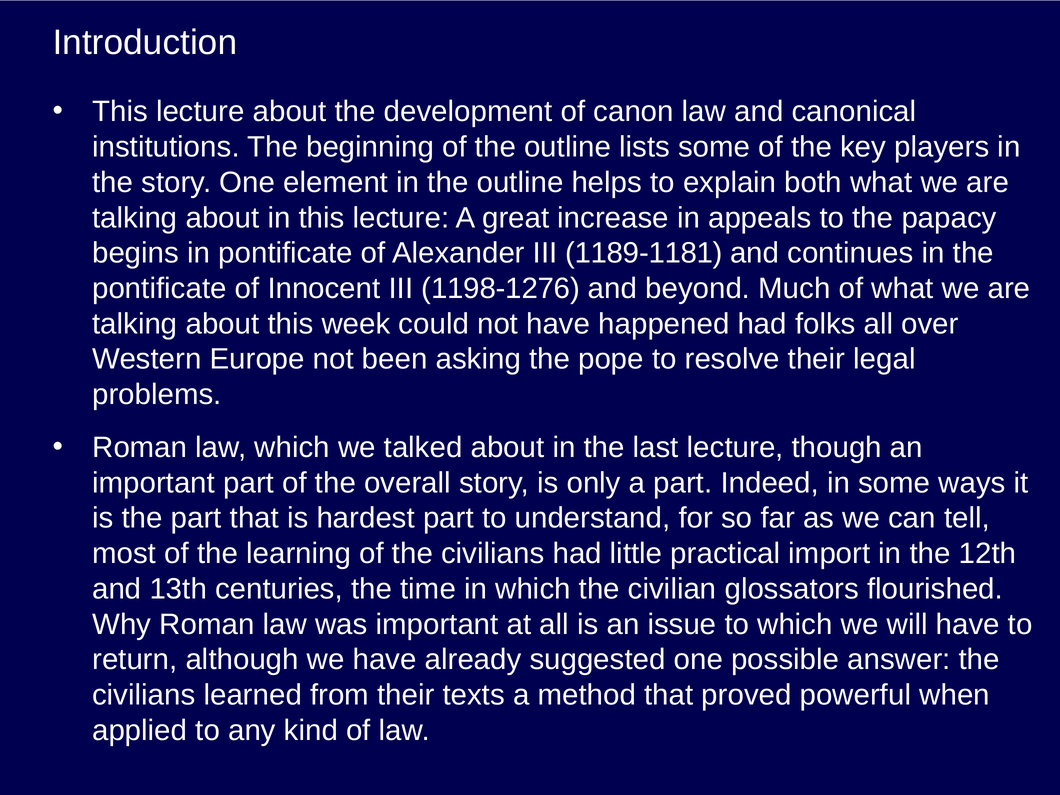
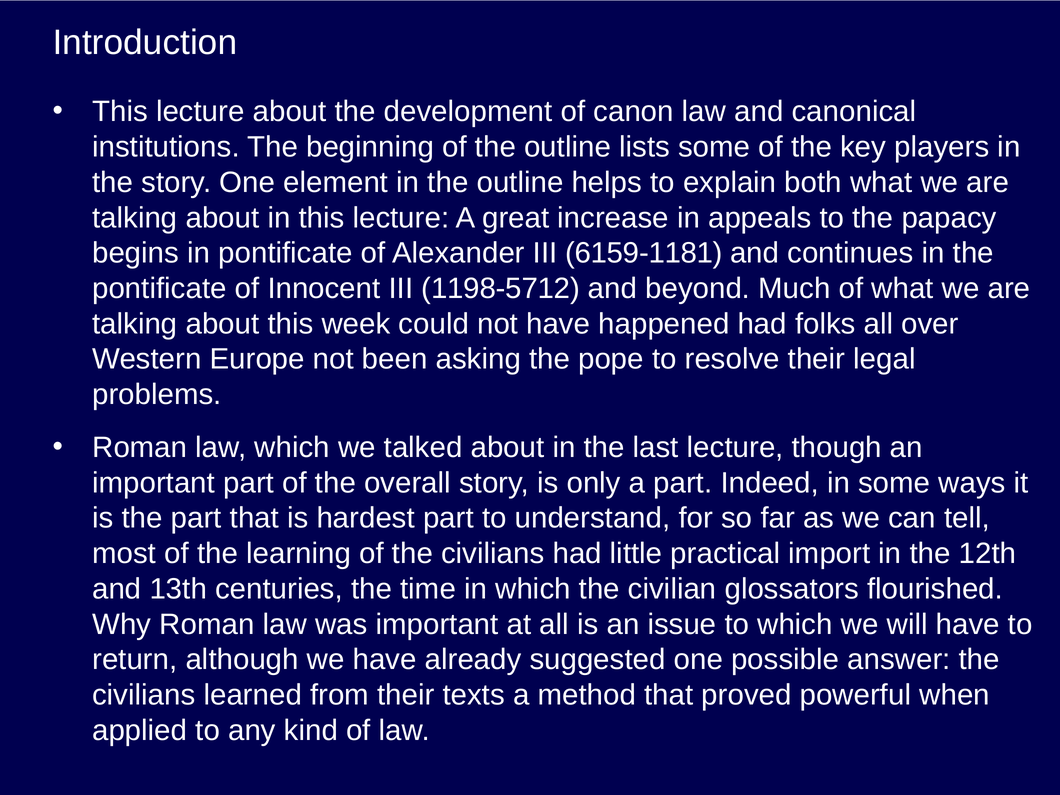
1189-1181: 1189-1181 -> 6159-1181
1198-1276: 1198-1276 -> 1198-5712
